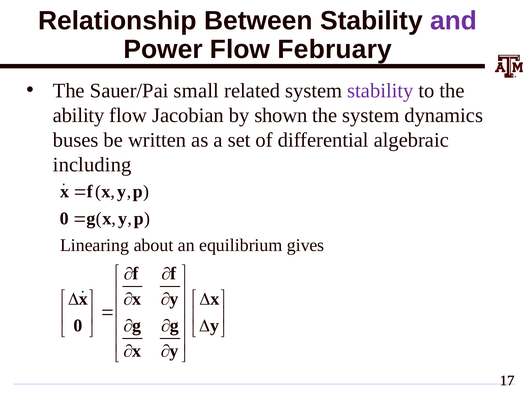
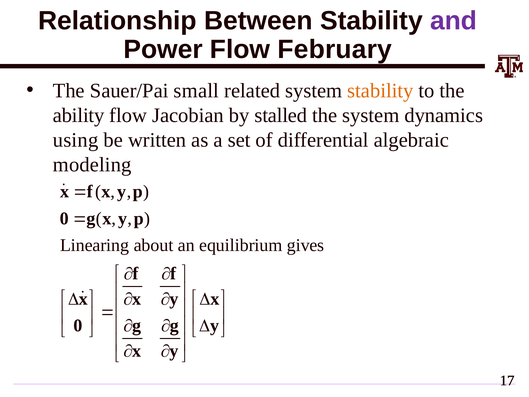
stability at (380, 90) colour: purple -> orange
shown: shown -> stalled
buses: buses -> using
including: including -> modeling
